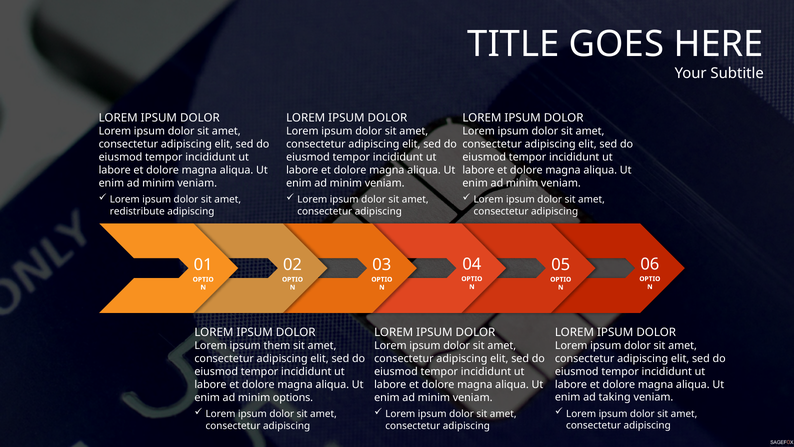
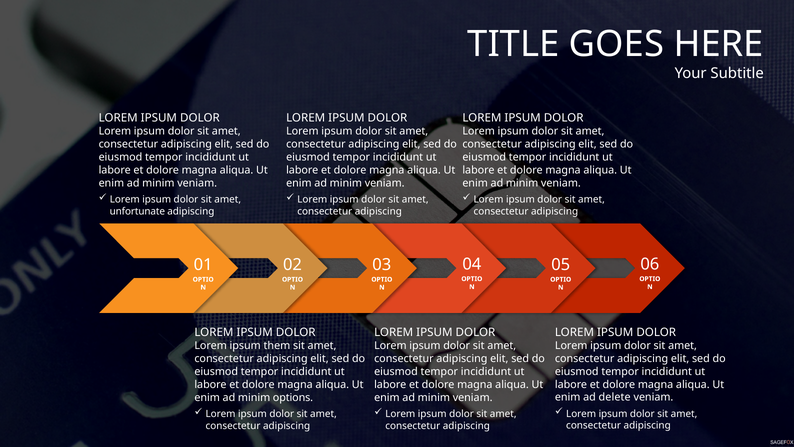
redistribute: redistribute -> unfortunate
taking: taking -> delete
